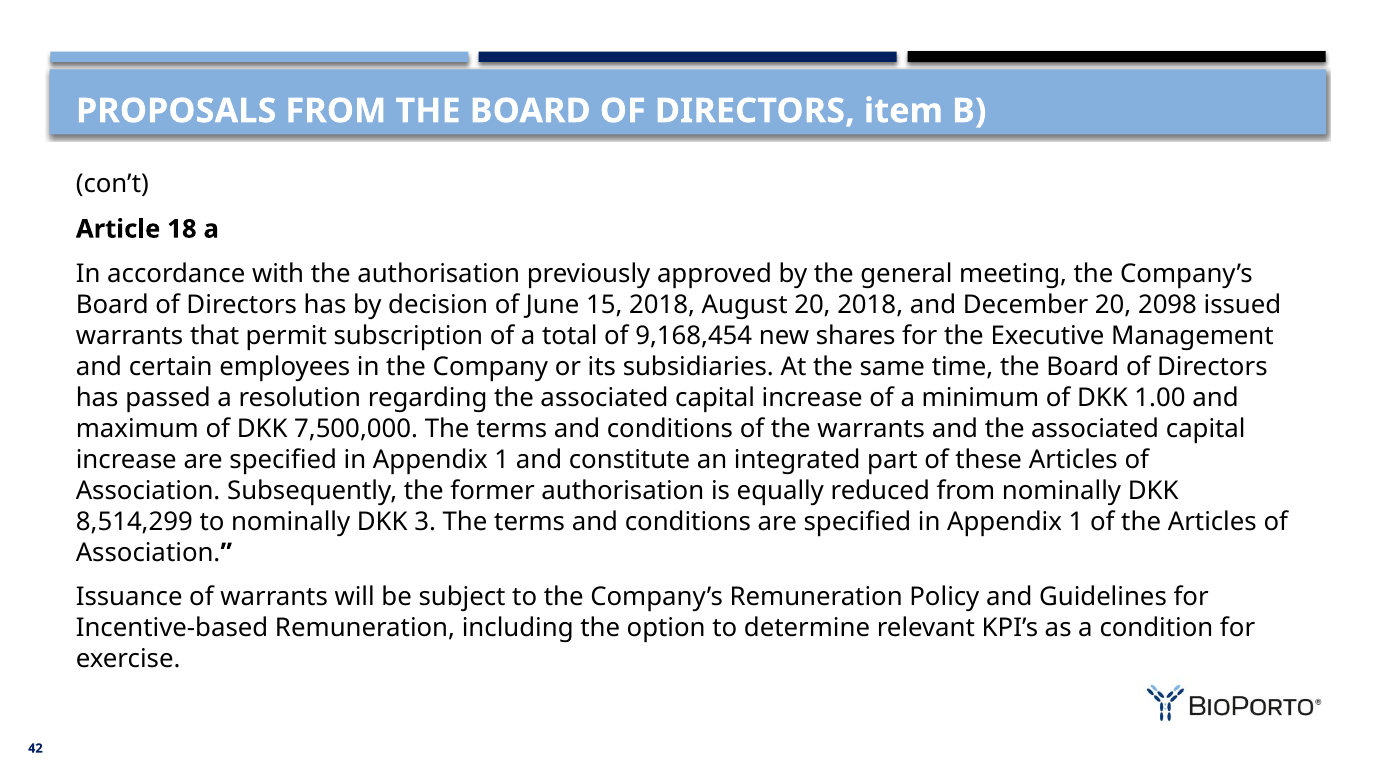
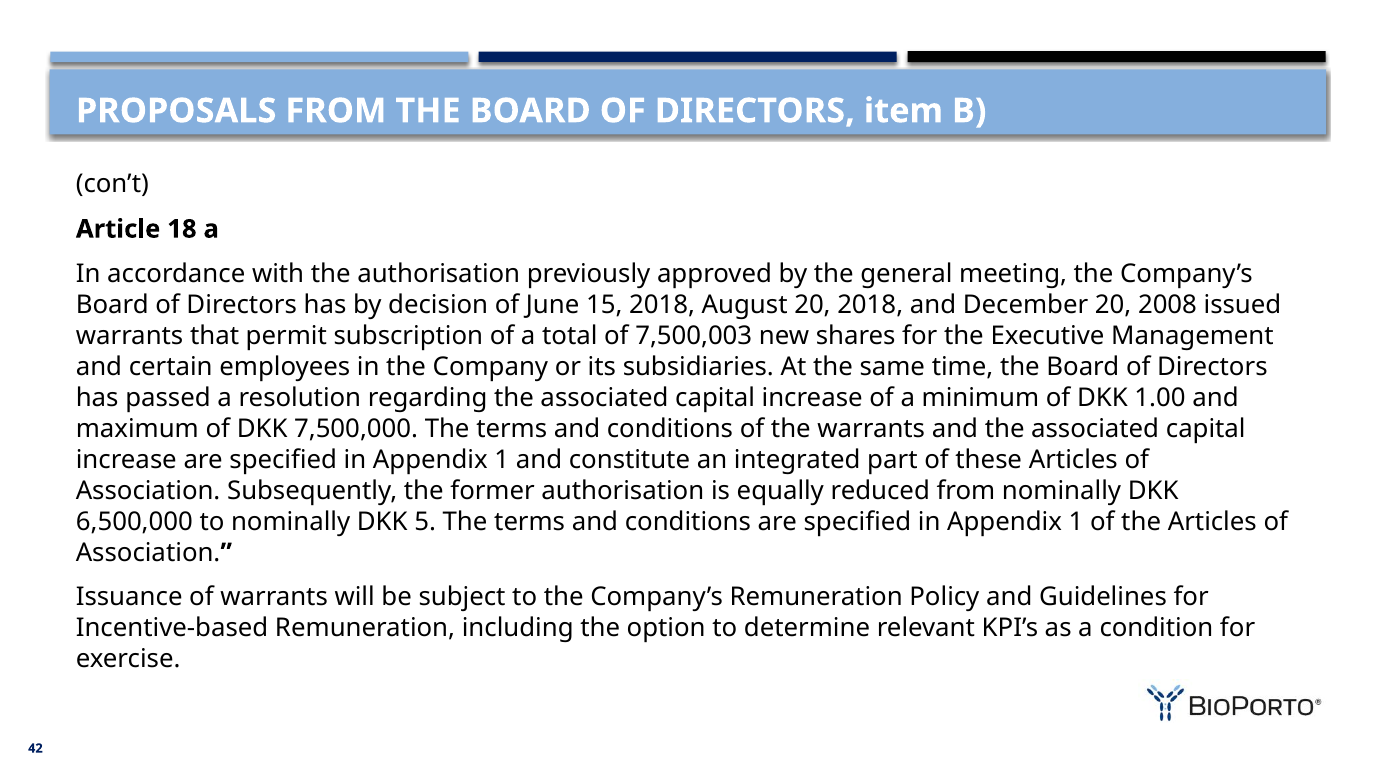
2098: 2098 -> 2008
9,168,454: 9,168,454 -> 7,500,003
8,514,299: 8,514,299 -> 6,500,000
3: 3 -> 5
